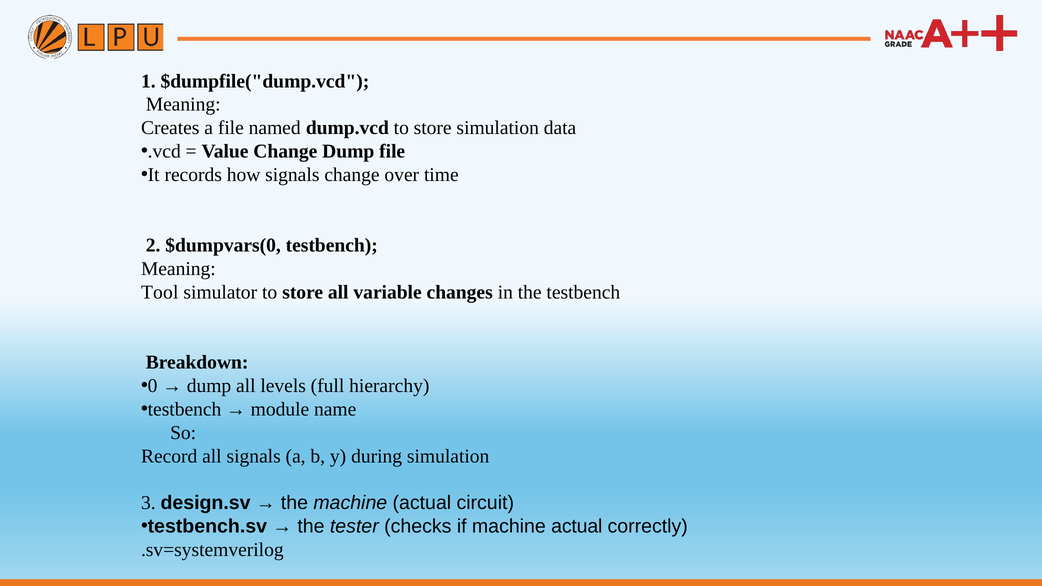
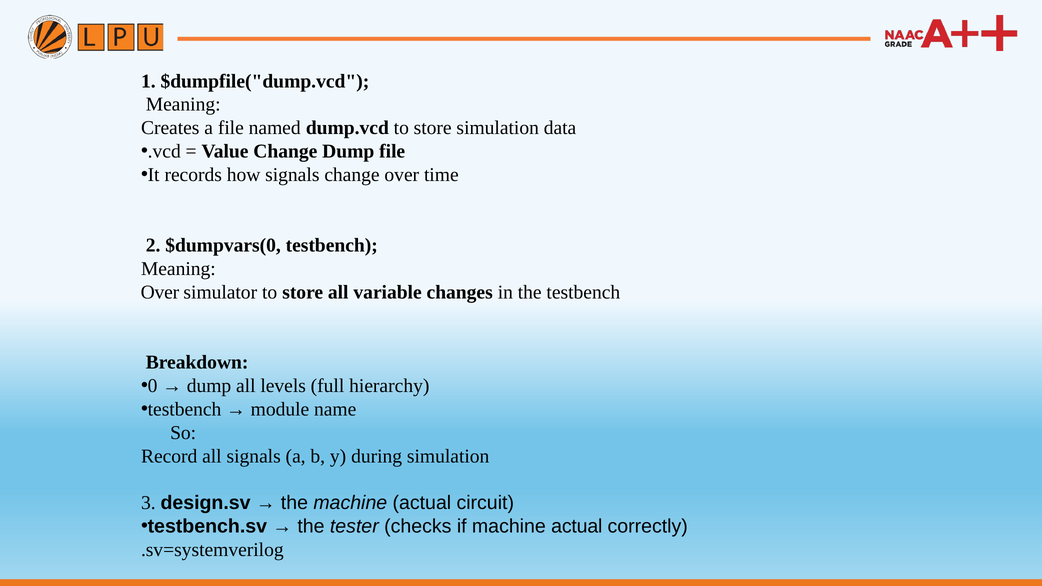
Tool at (160, 292): Tool -> Over
